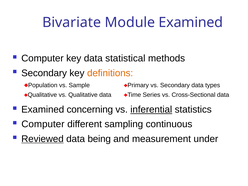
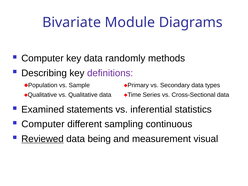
Module Examined: Examined -> Diagrams
statistical: statistical -> randomly
Secondary at (44, 73): Secondary -> Describing
definitions colour: orange -> purple
concerning: concerning -> statements
inferential underline: present -> none
under: under -> visual
